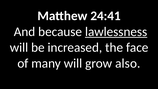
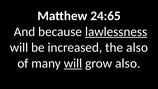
24:41: 24:41 -> 24:65
the face: face -> also
will at (73, 63) underline: none -> present
